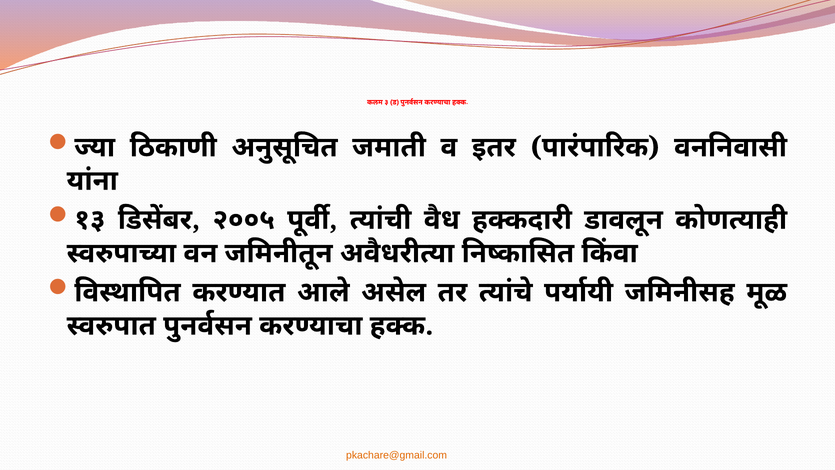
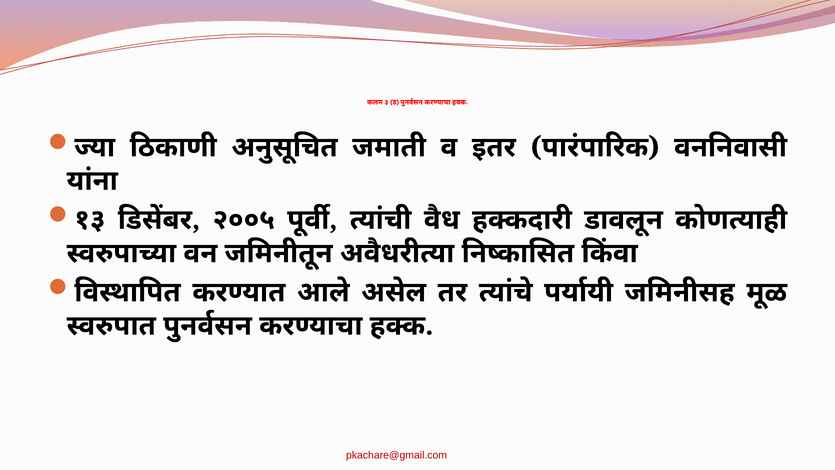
pkachare@gmail.com colour: orange -> red
